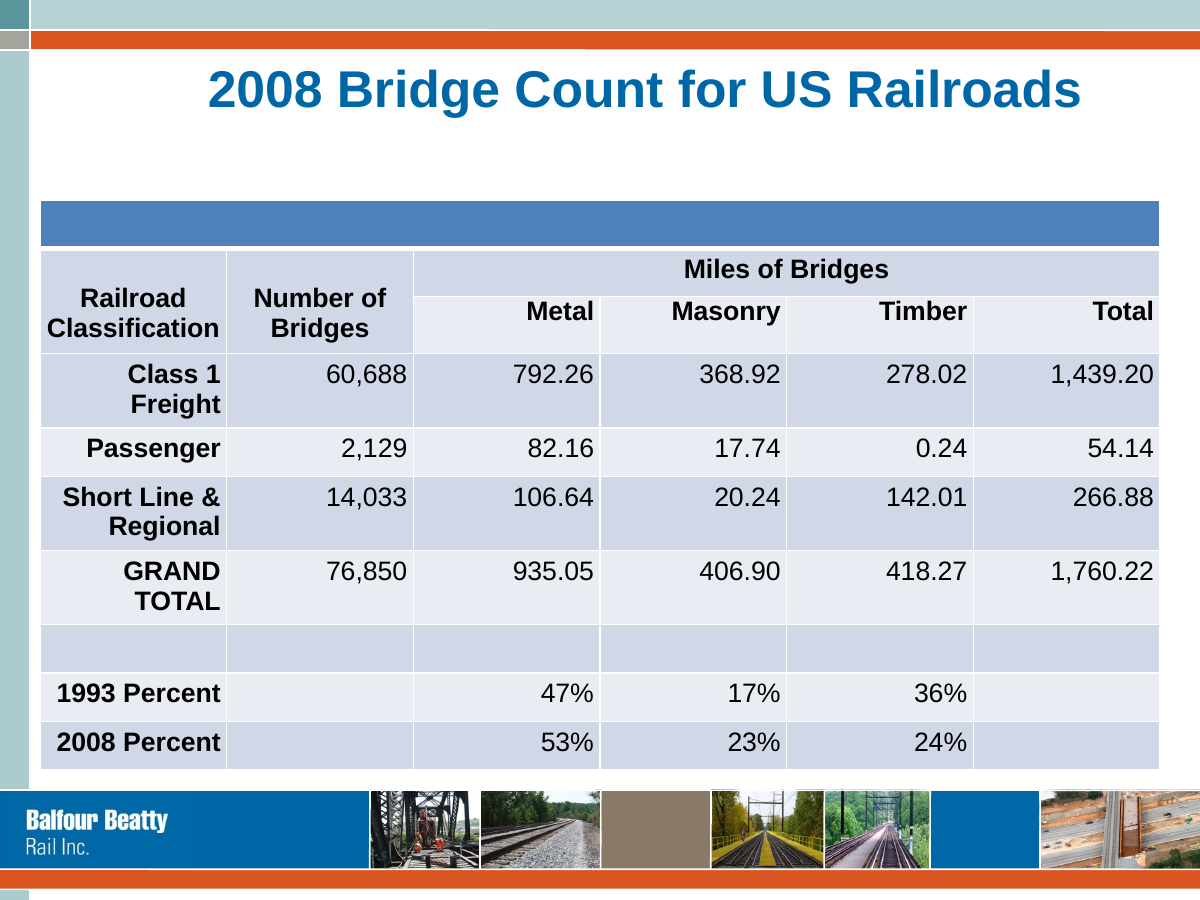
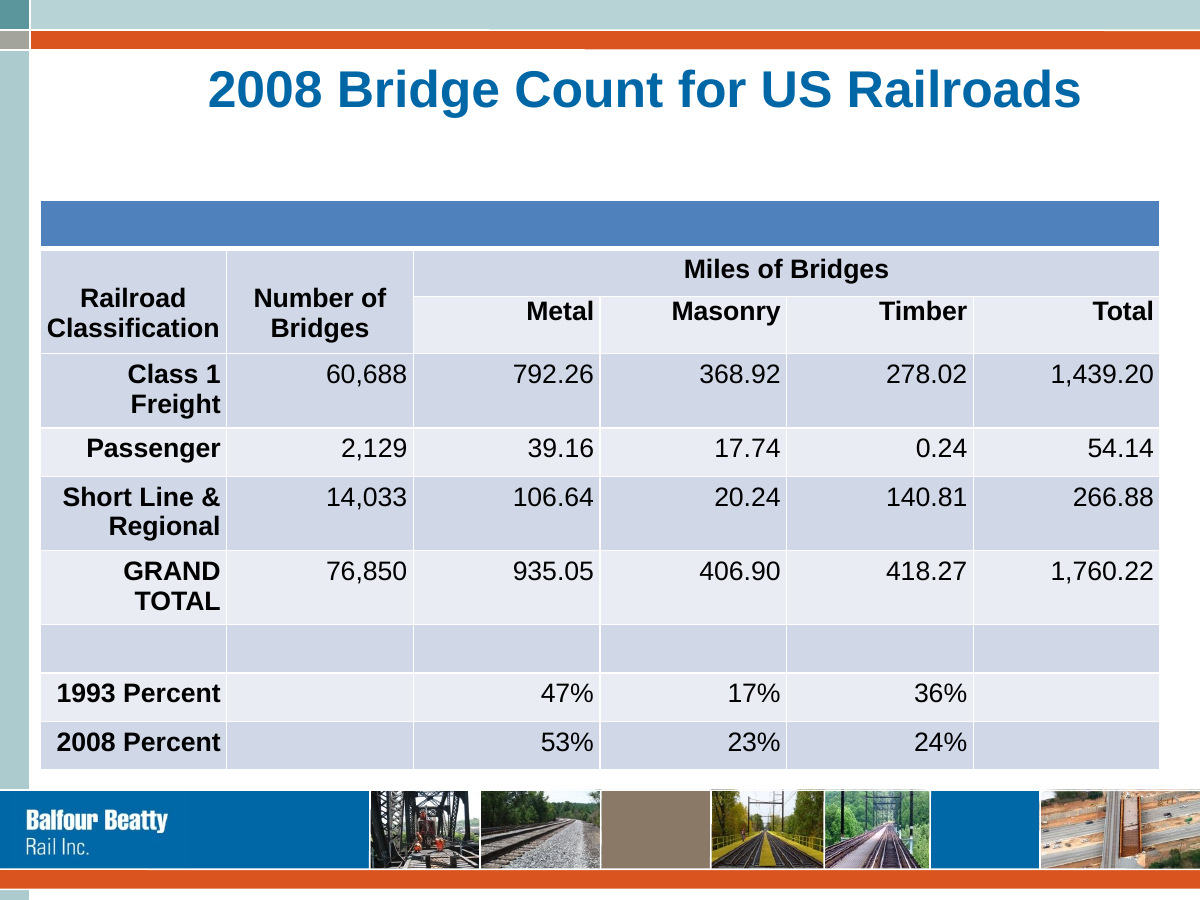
82.16: 82.16 -> 39.16
142.01: 142.01 -> 140.81
